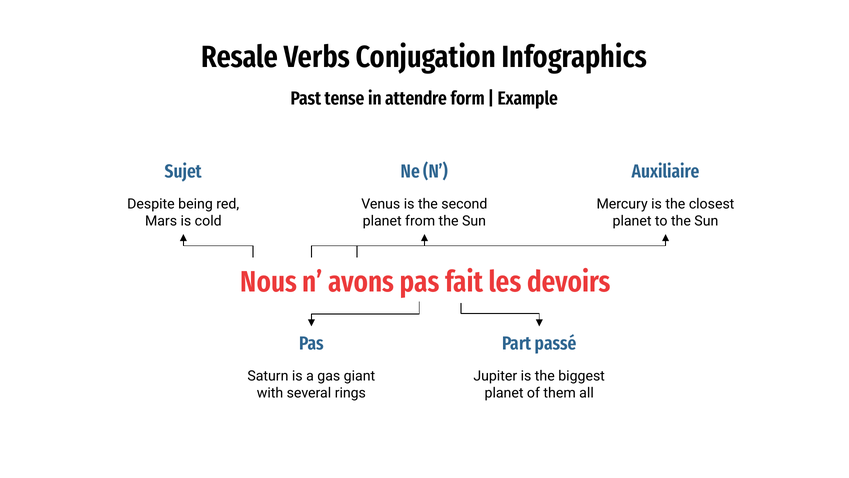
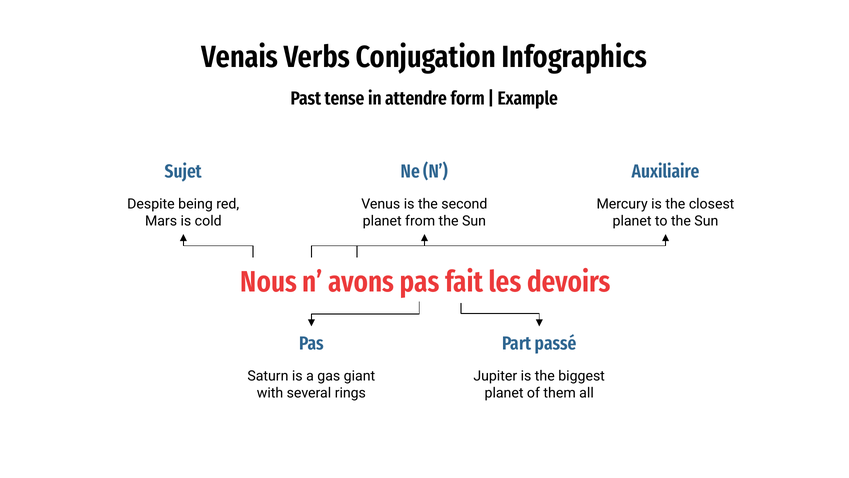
Resale: Resale -> Venais
